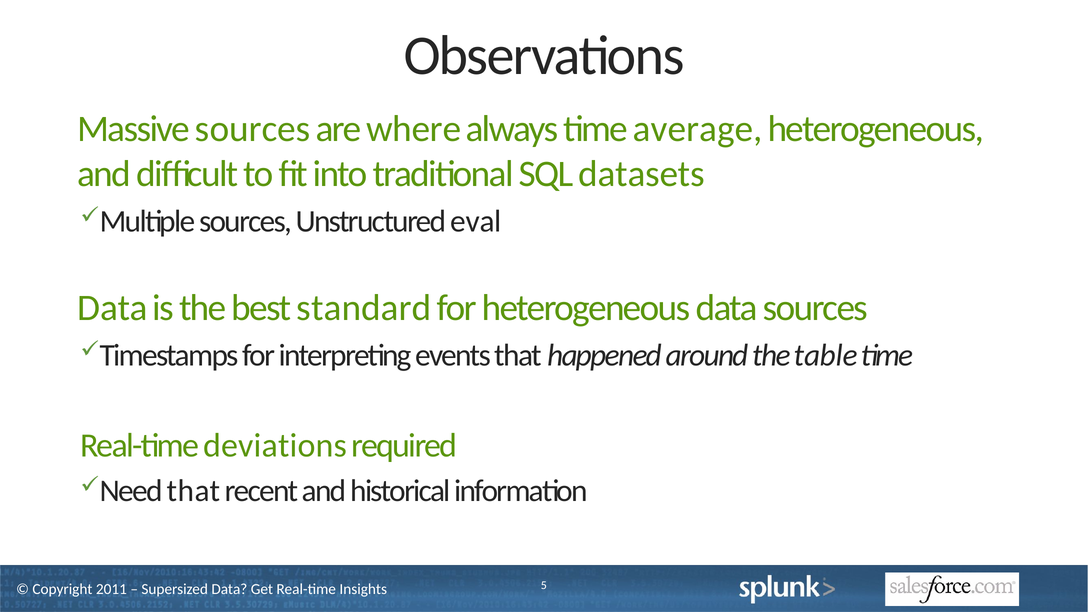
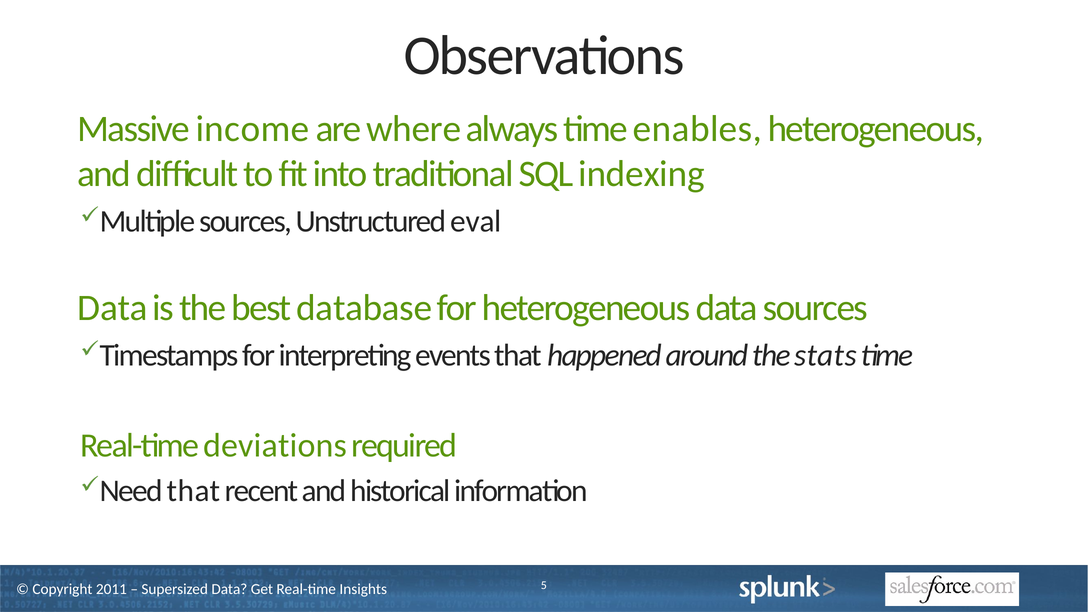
Massive sources: sources -> income
average: average -> enables
datasets: datasets -> indexing
standard: standard -> database
table: table -> stats
